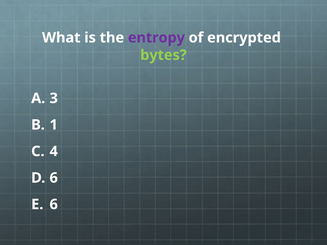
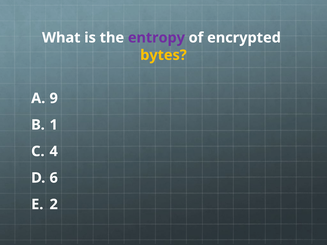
bytes colour: light green -> yellow
3: 3 -> 9
6 at (54, 205): 6 -> 2
